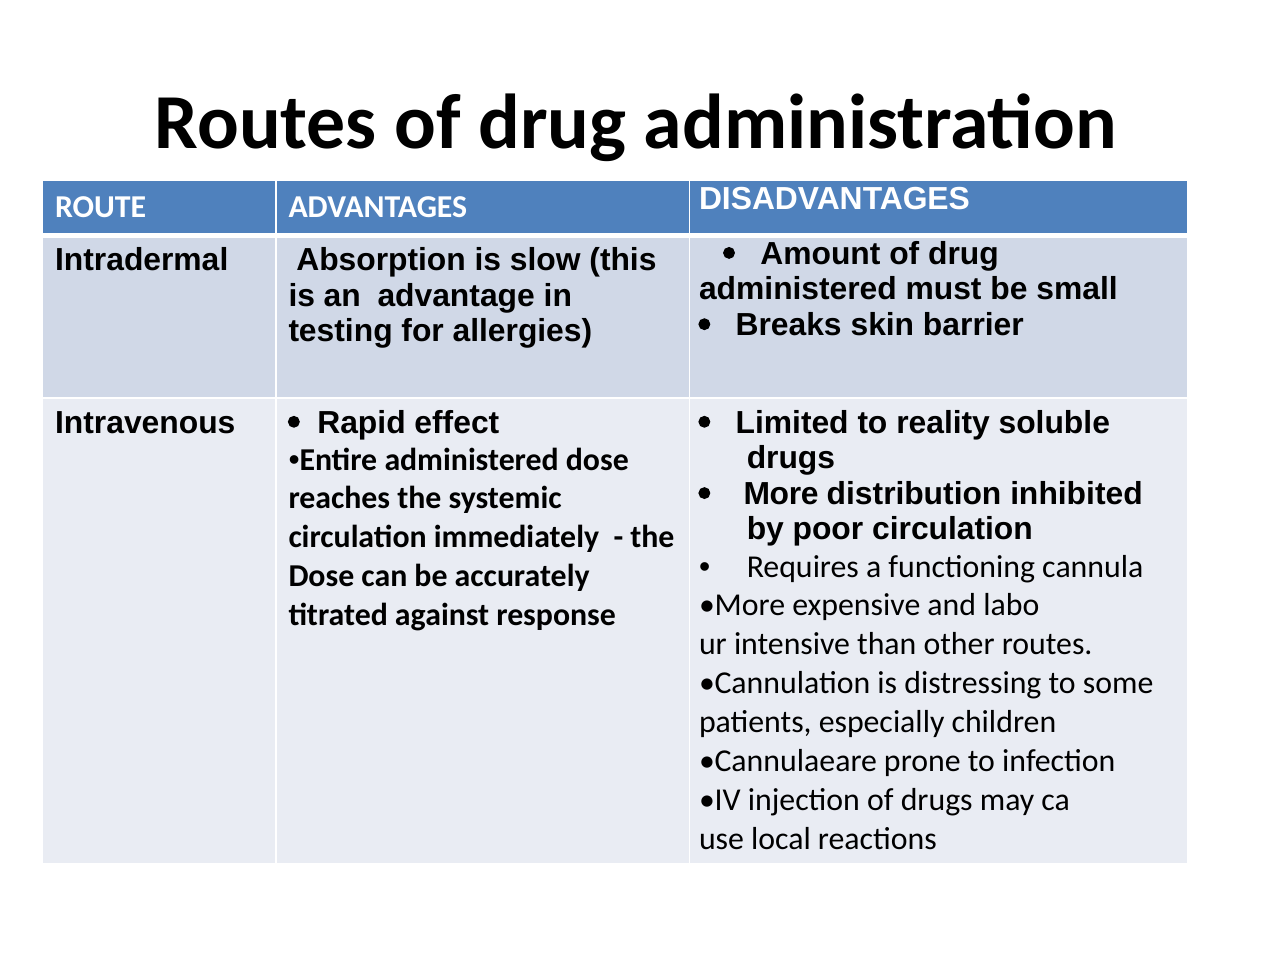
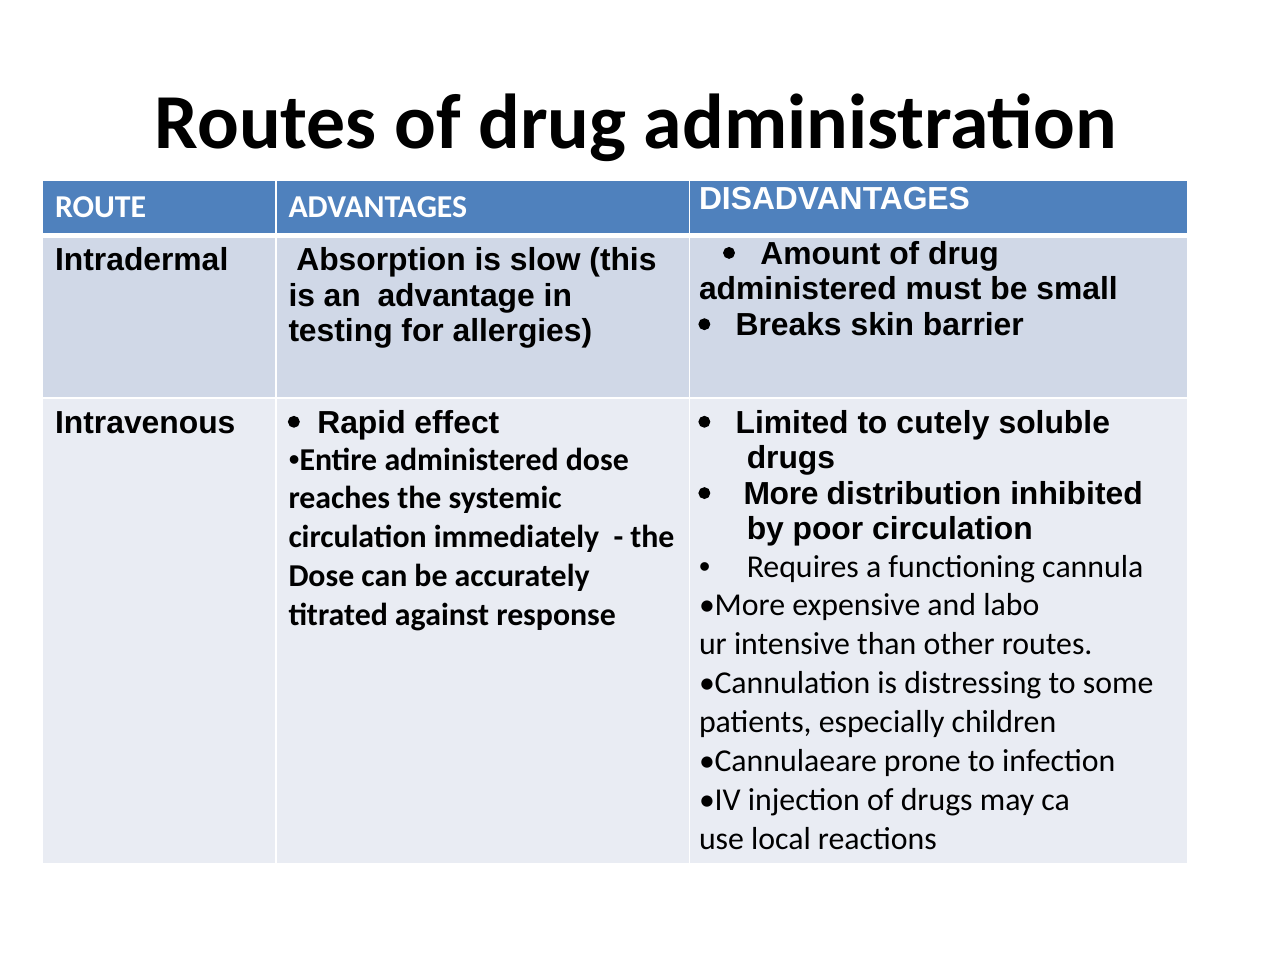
reality: reality -> cutely
